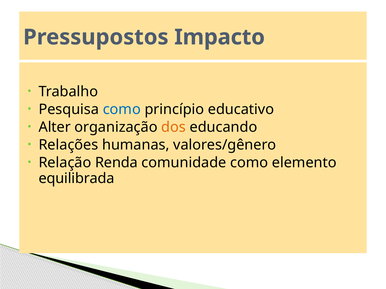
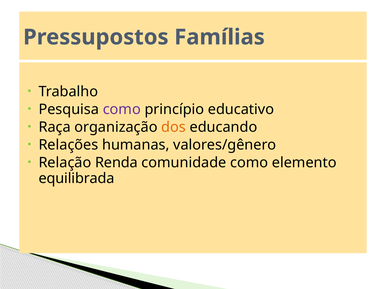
Impacto: Impacto -> Famílias
como at (122, 110) colour: blue -> purple
Alter: Alter -> Raça
